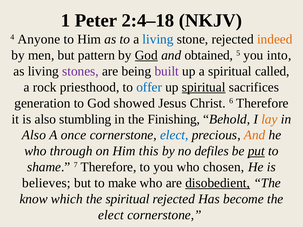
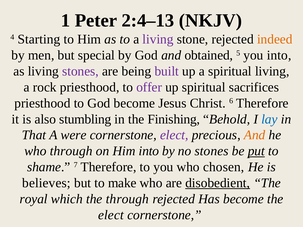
2:4–18: 2:4–18 -> 2:4–13
Anyone: Anyone -> Starting
living at (158, 39) colour: blue -> purple
pattern: pattern -> special
God at (146, 55) underline: present -> none
spiritual called: called -> living
offer colour: blue -> purple
spiritual at (204, 87) underline: present -> none
generation at (42, 103): generation -> priesthood
God showed: showed -> become
lay colour: orange -> blue
Also at (34, 135): Also -> That
once: once -> were
elect at (174, 135) colour: blue -> purple
Him this: this -> into
no defiles: defiles -> stones
know: know -> royal
the spiritual: spiritual -> through
